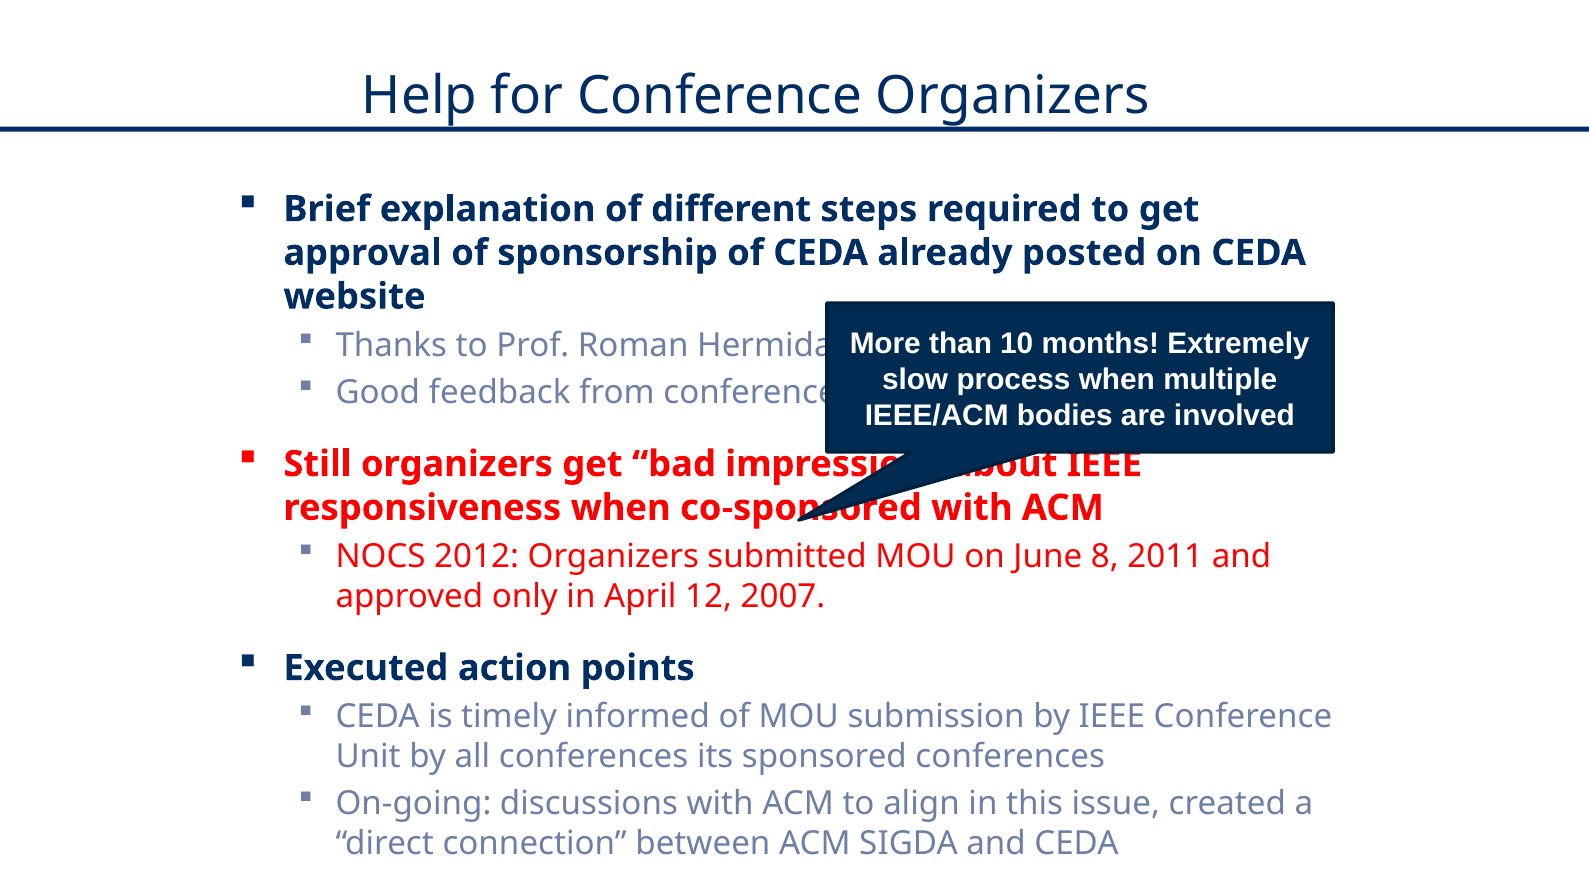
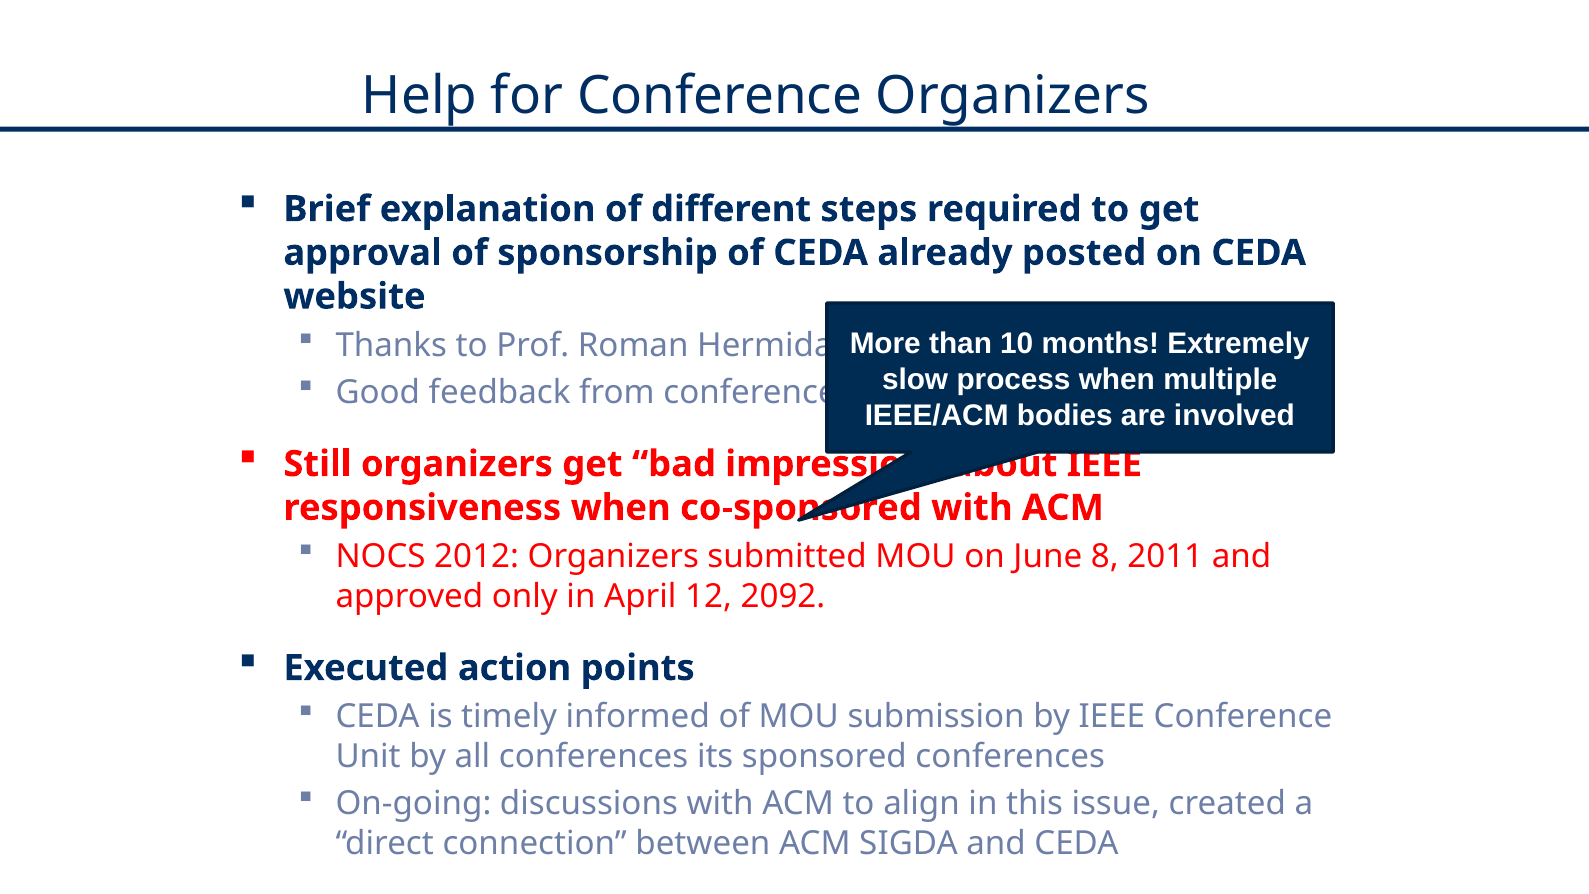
2007: 2007 -> 2092
